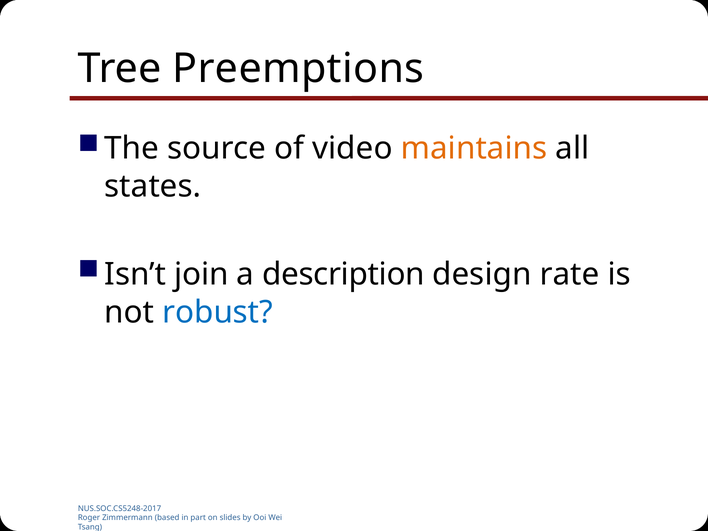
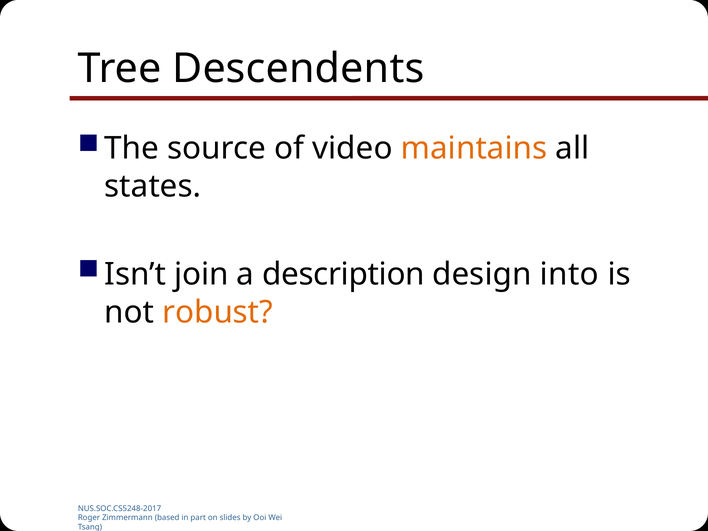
Preemptions: Preemptions -> Descendents
rate: rate -> into
robust colour: blue -> orange
